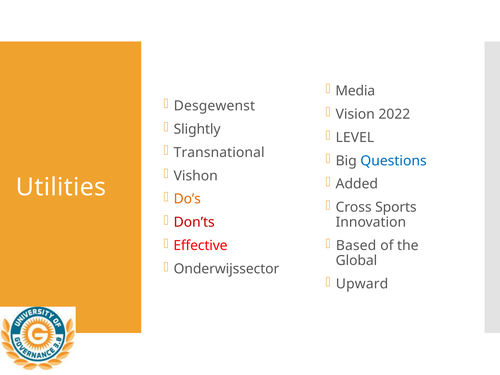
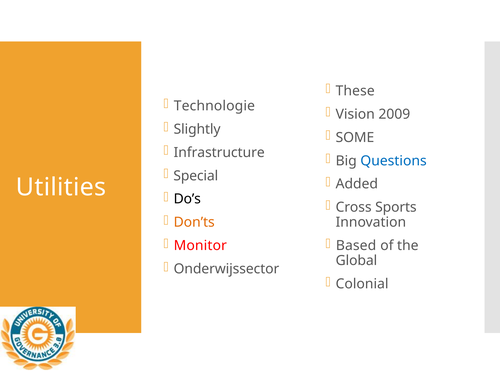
Media: Media -> These
Desgewenst: Desgewenst -> Technologie
2022: 2022 -> 2009
LEVEL: LEVEL -> SOME
Transnational: Transnational -> Infrastructure
Vishon: Vishon -> Special
Do’s colour: orange -> black
Don’ts colour: red -> orange
Effective: Effective -> Monitor
Upward: Upward -> Colonial
